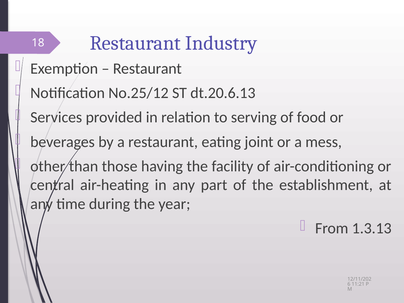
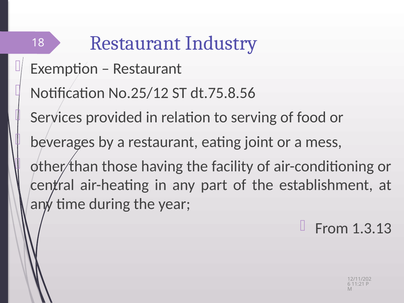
dt.20.6.13: dt.20.6.13 -> dt.75.8.56
